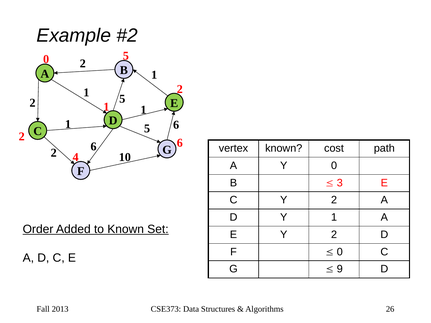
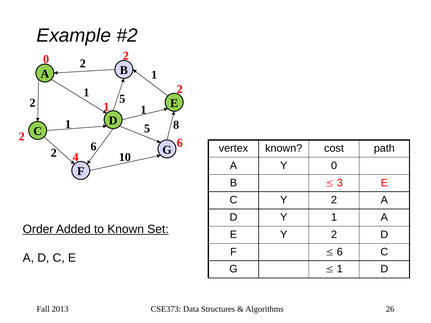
0 5: 5 -> 2
5 6: 6 -> 8
0 at (340, 252): 0 -> 6
9 at (340, 269): 9 -> 1
